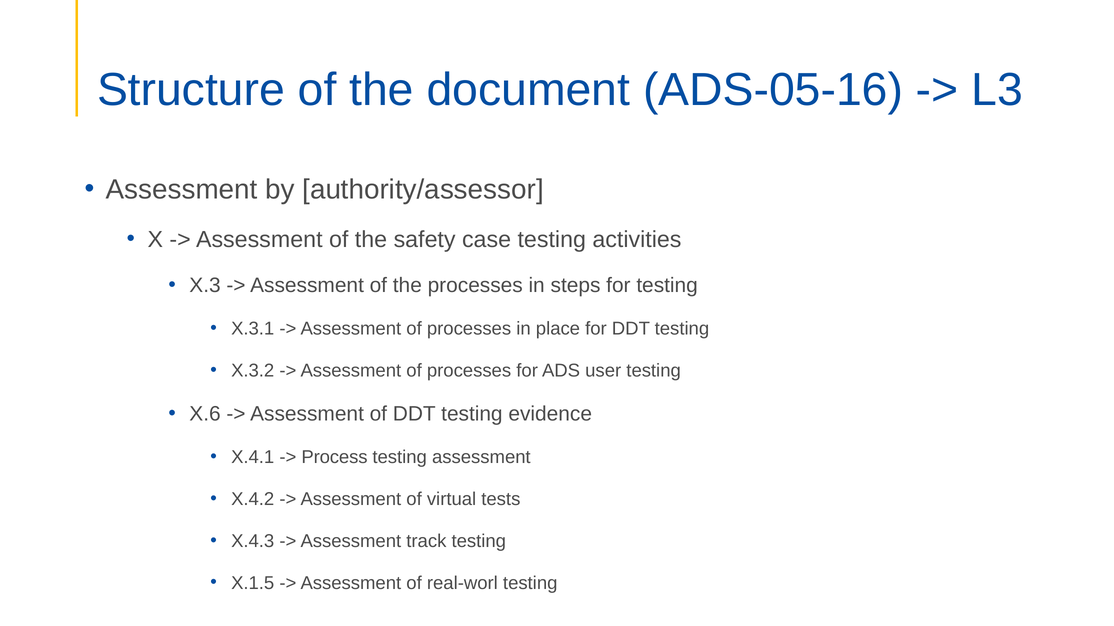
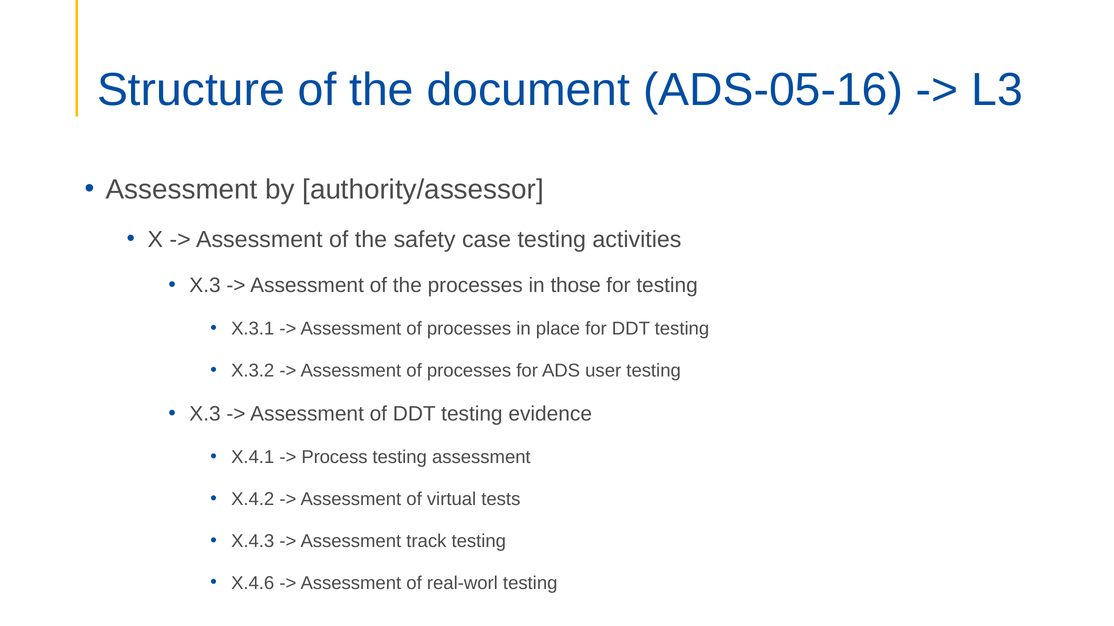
steps: steps -> those
X.6 at (205, 414): X.6 -> X.3
X.1.5: X.1.5 -> X.4.6
